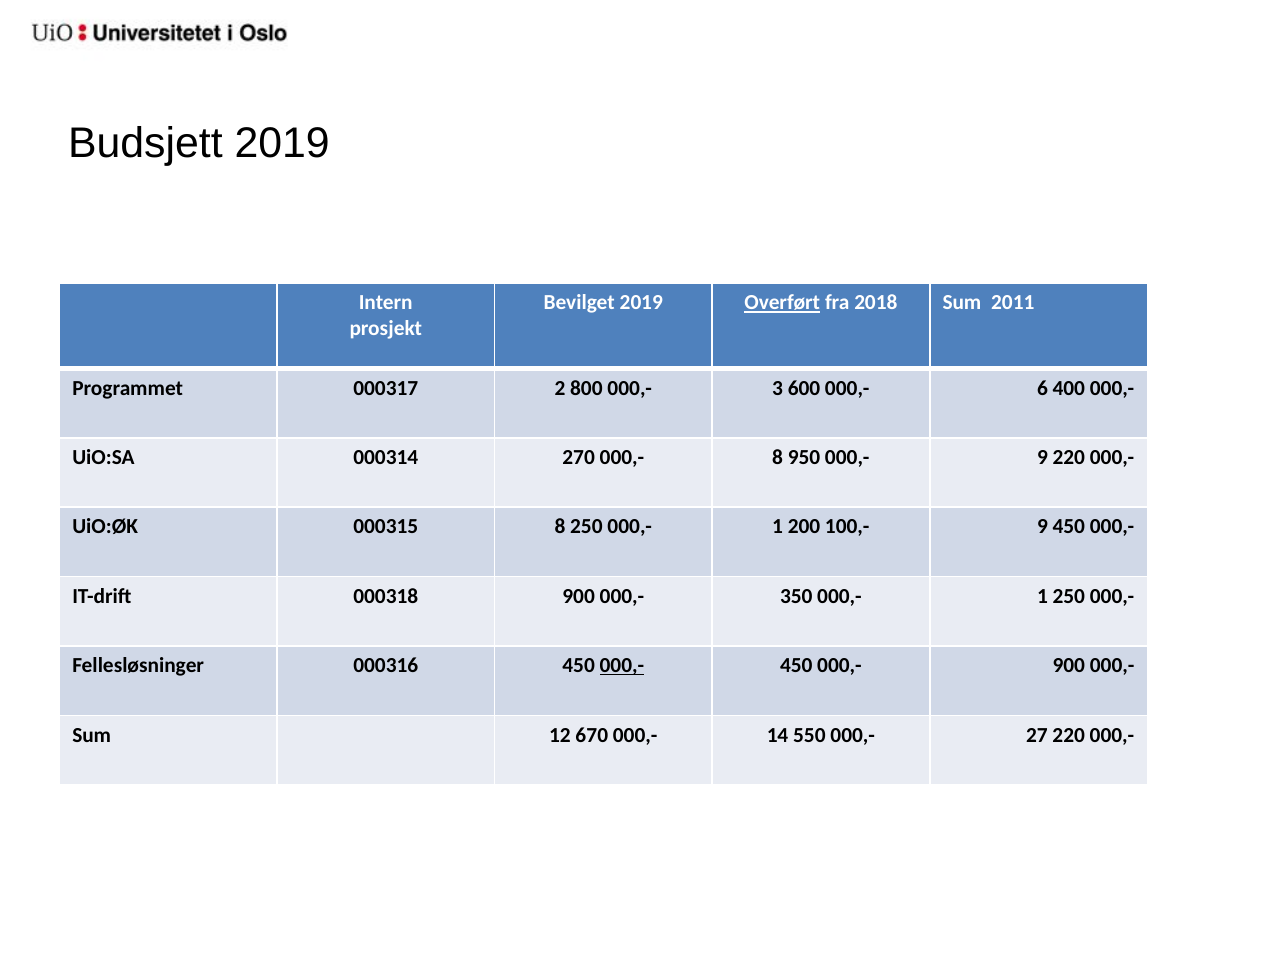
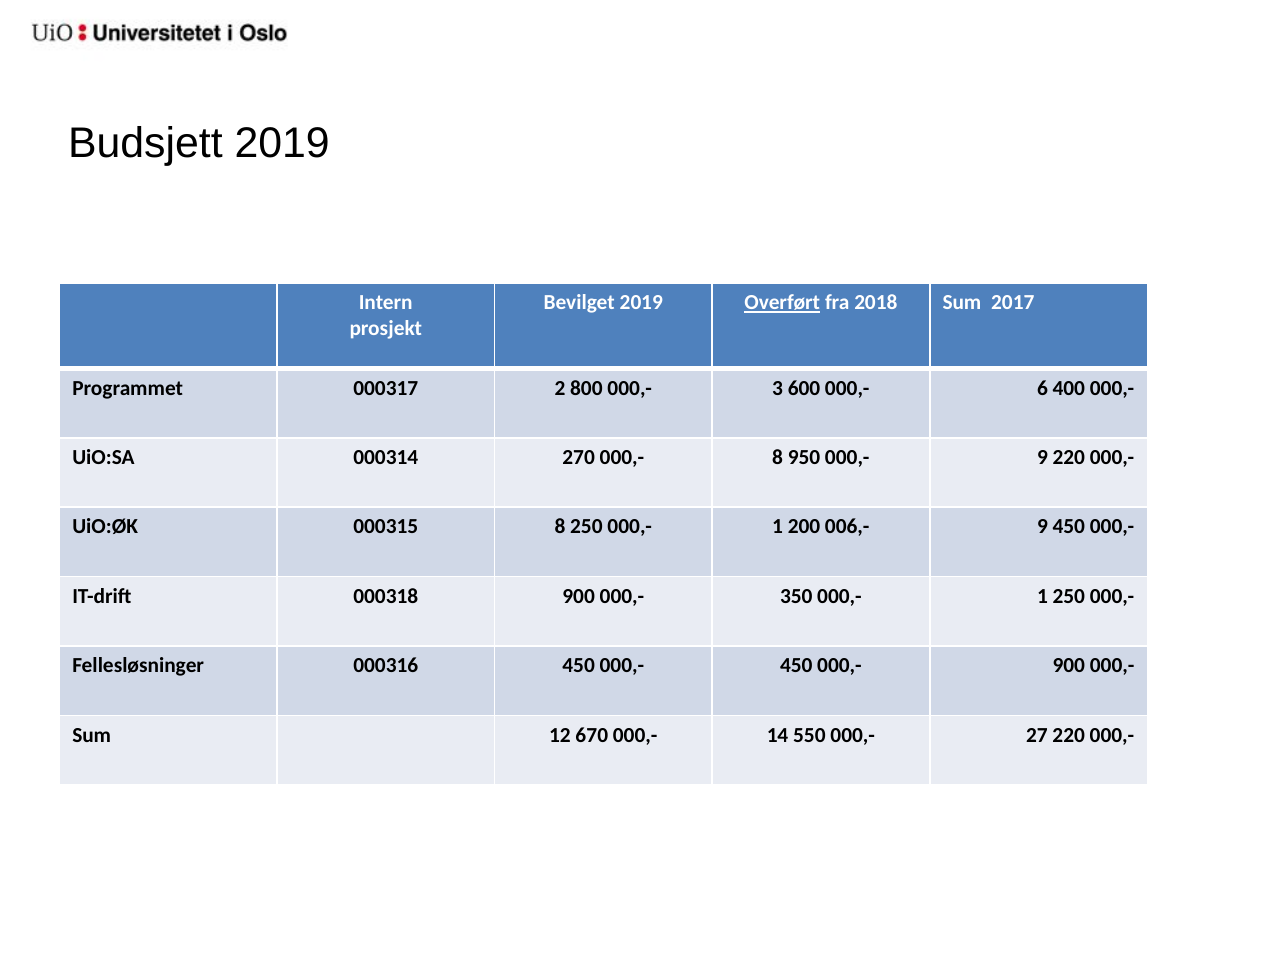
2011: 2011 -> 2017
100,-: 100,- -> 006,-
000,- at (622, 666) underline: present -> none
